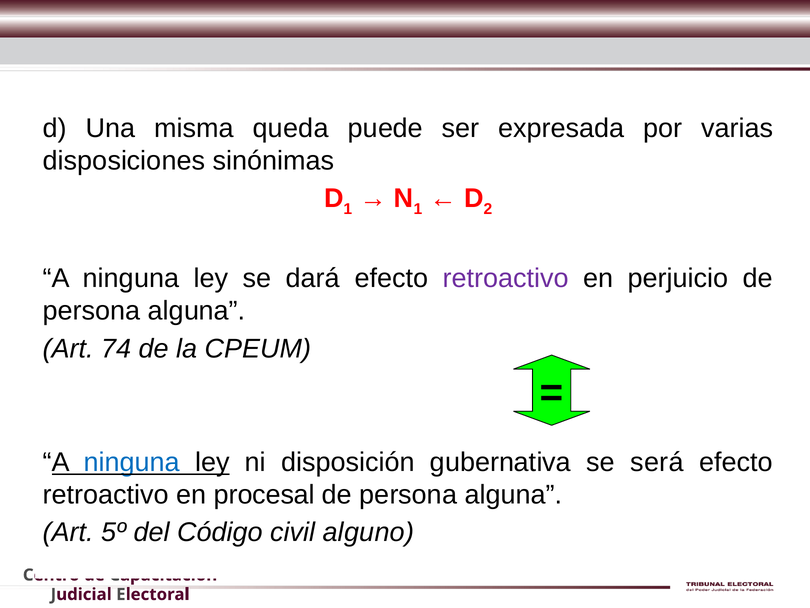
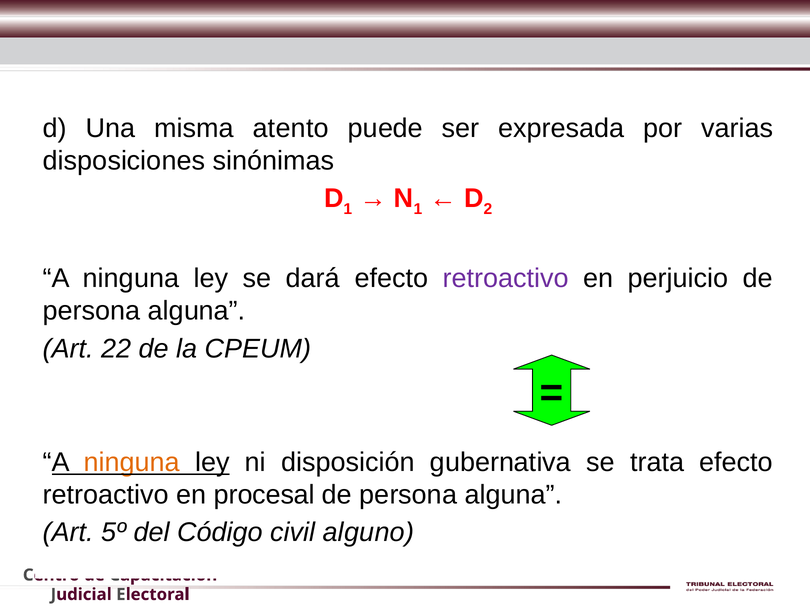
queda: queda -> atento
74: 74 -> 22
ninguna at (132, 462) colour: blue -> orange
será: será -> trata
